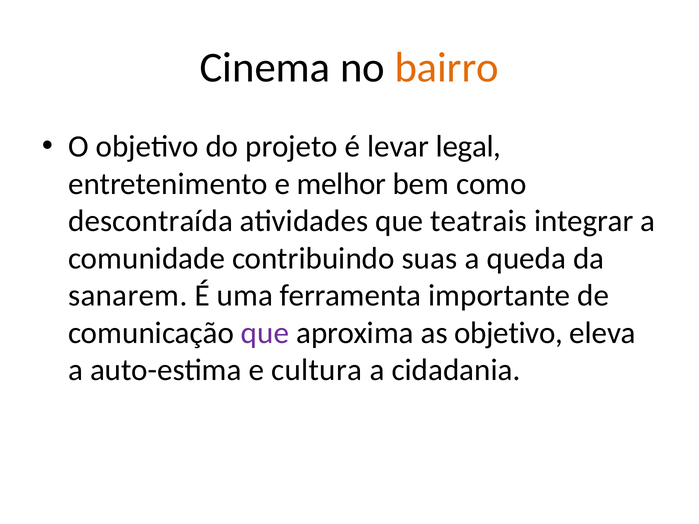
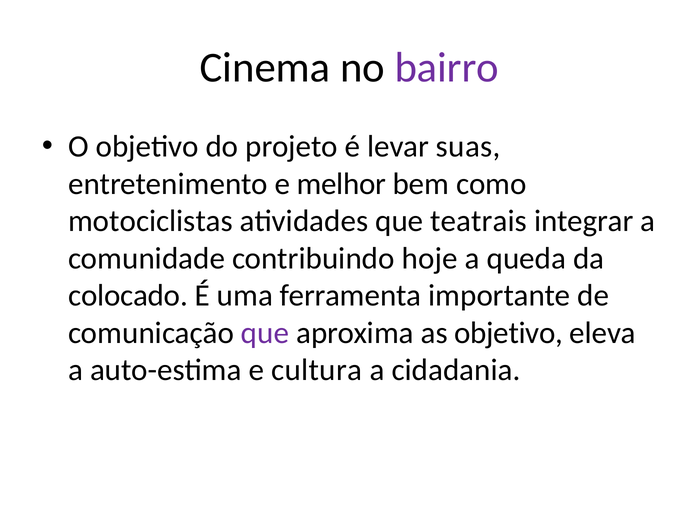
bairro colour: orange -> purple
legal: legal -> suas
descontraída: descontraída -> motociclistas
suas: suas -> hoje
sanarem: sanarem -> colocado
